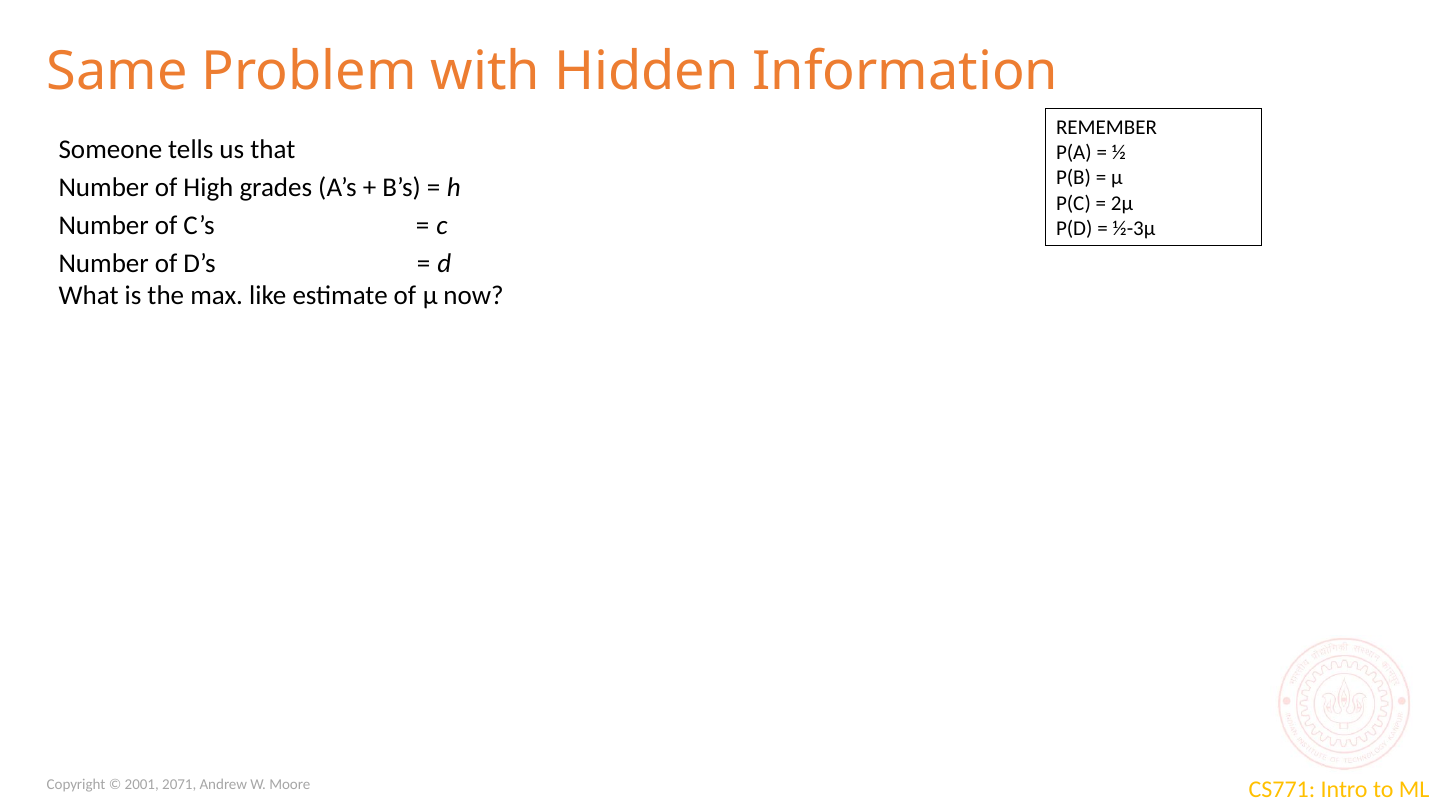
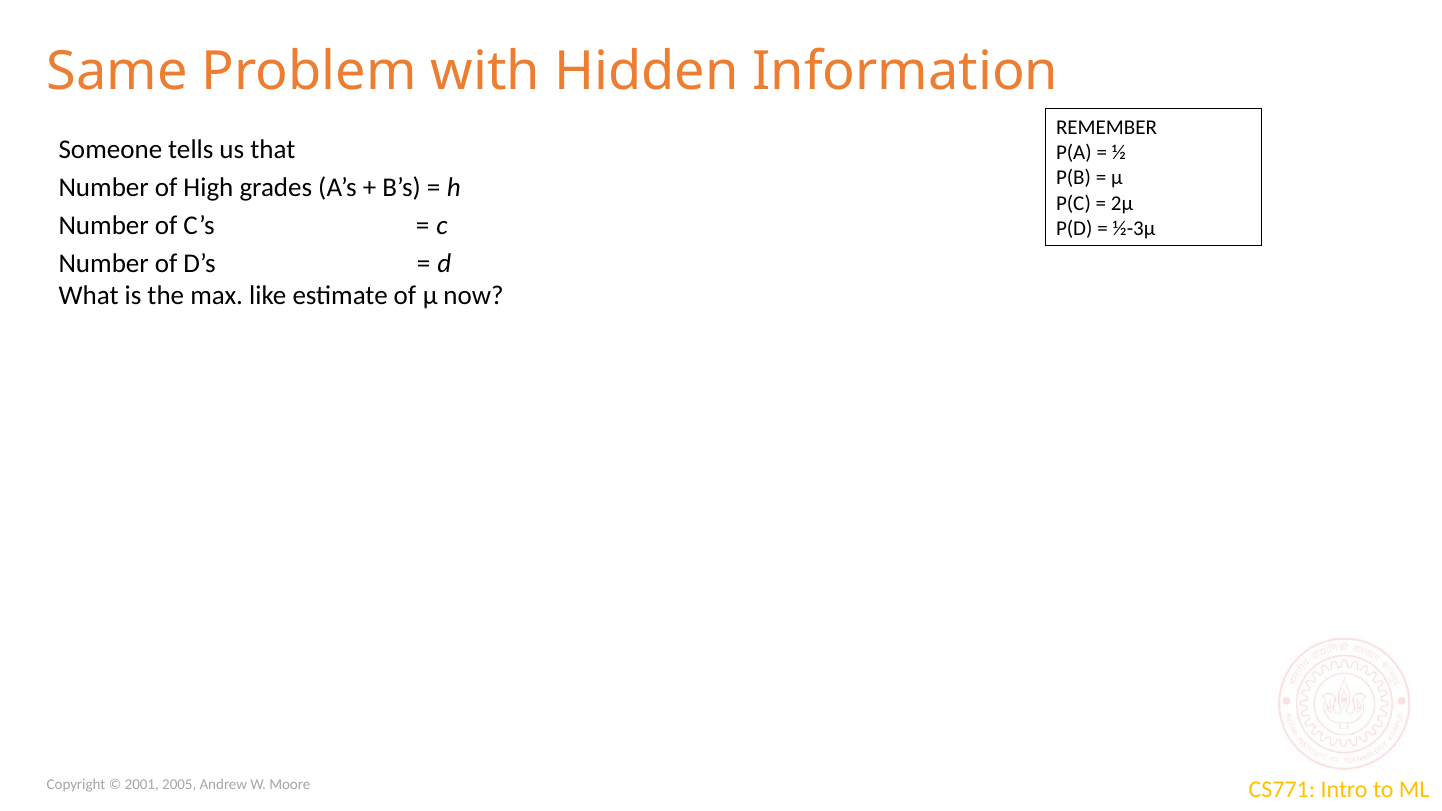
2071: 2071 -> 2005
